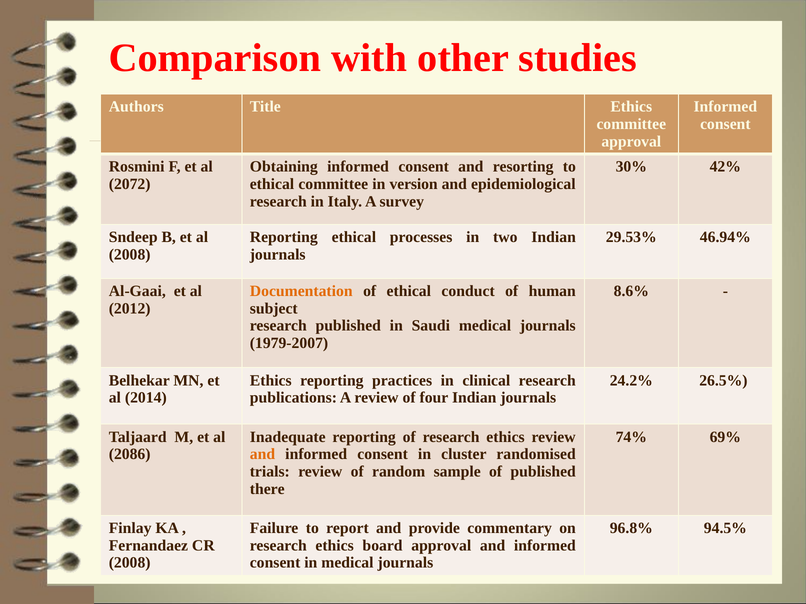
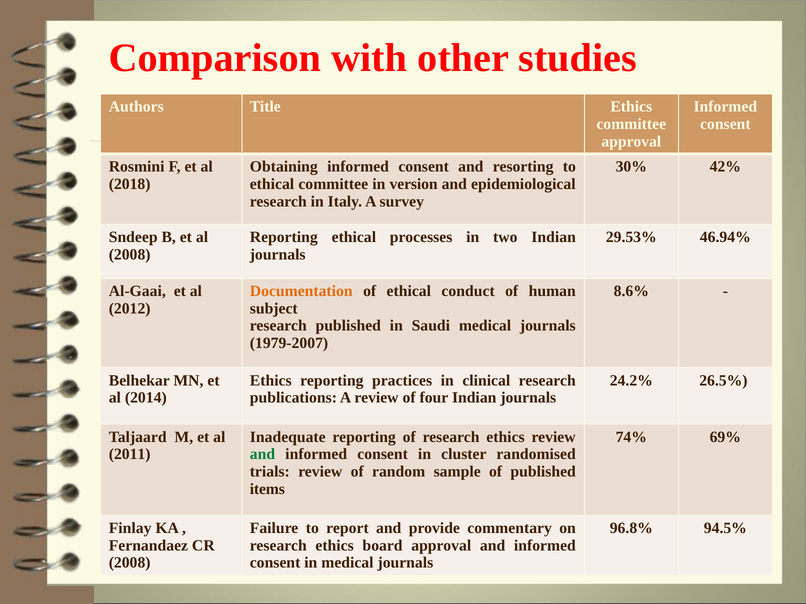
2072: 2072 -> 2018
2086: 2086 -> 2011
and at (262, 455) colour: orange -> green
there: there -> items
